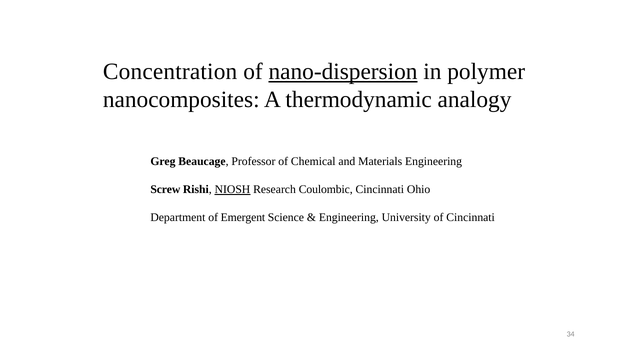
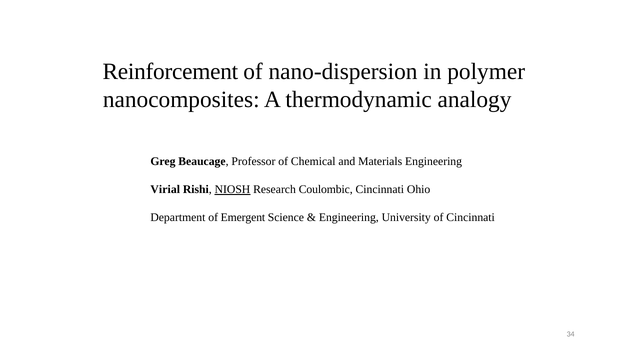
Concentration: Concentration -> Reinforcement
nano-dispersion underline: present -> none
Screw: Screw -> Virial
